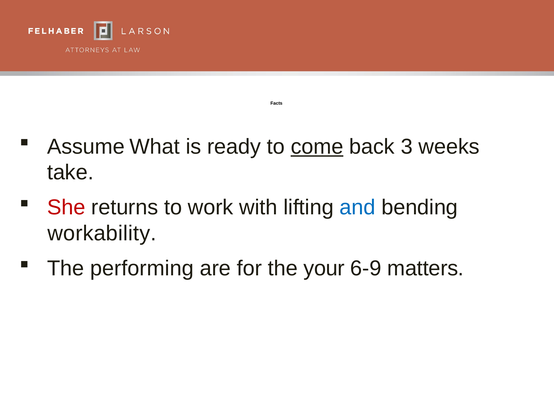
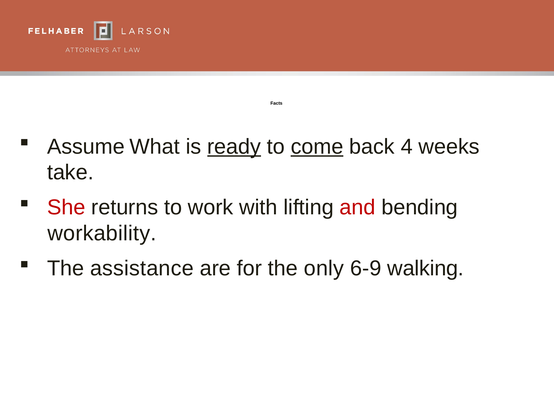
ready underline: none -> present
3: 3 -> 4
and colour: blue -> red
performing: performing -> assistance
your: your -> only
matters: matters -> walking
